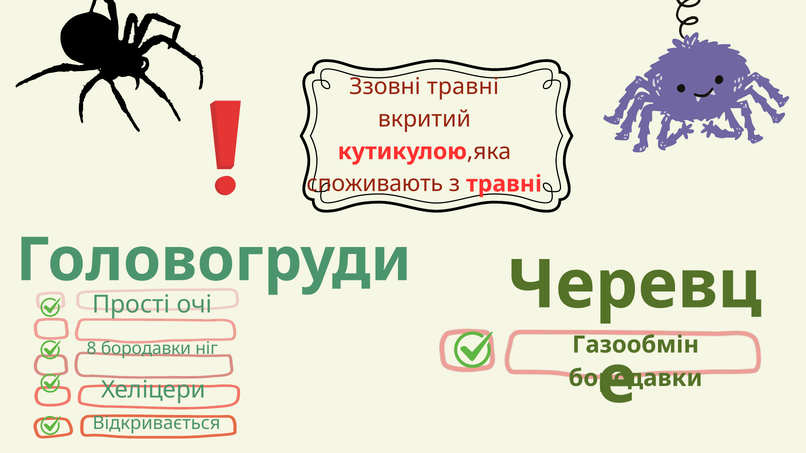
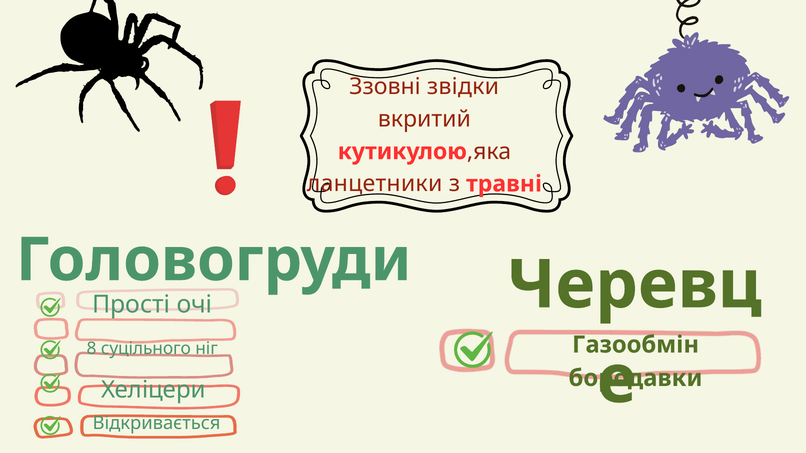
Ззовні травні: травні -> звідки
споживають: споживають -> ланцетники
8 бородавки: бородавки -> суцільного
